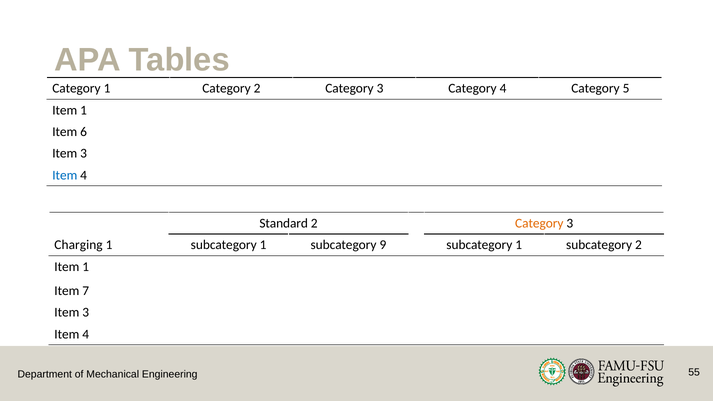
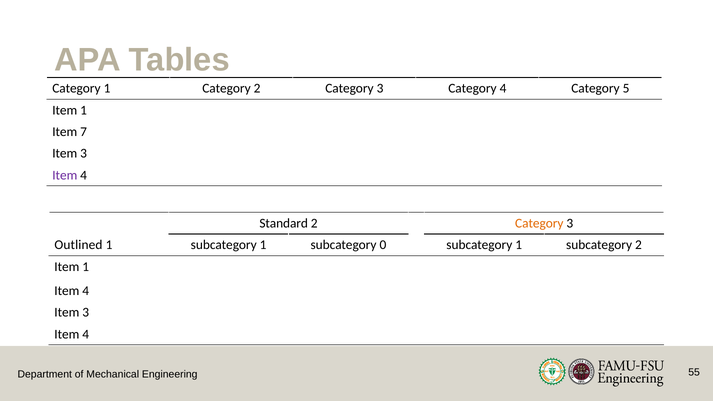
6: 6 -> 7
Item at (65, 175) colour: blue -> purple
Charging: Charging -> Outlined
9: 9 -> 0
7 at (86, 291): 7 -> 4
